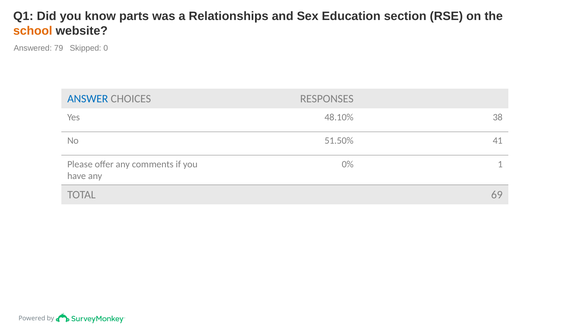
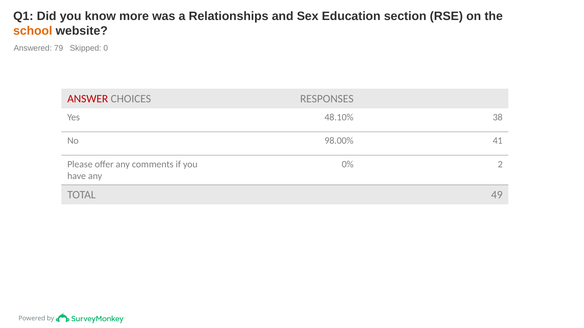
parts: parts -> more
ANSWER colour: blue -> red
51.50%: 51.50% -> 98.00%
1: 1 -> 2
69: 69 -> 49
